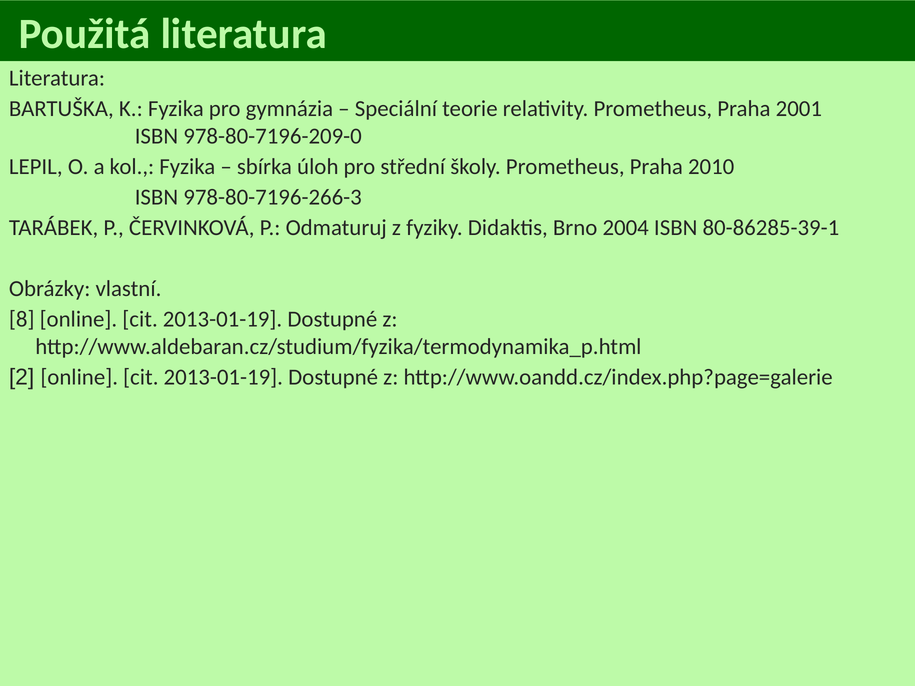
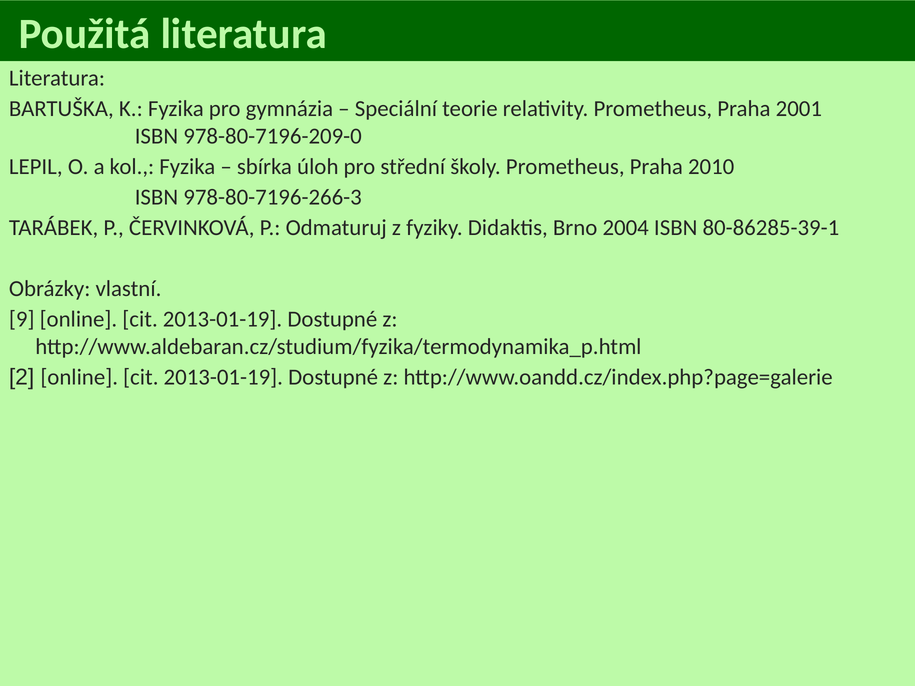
8: 8 -> 9
